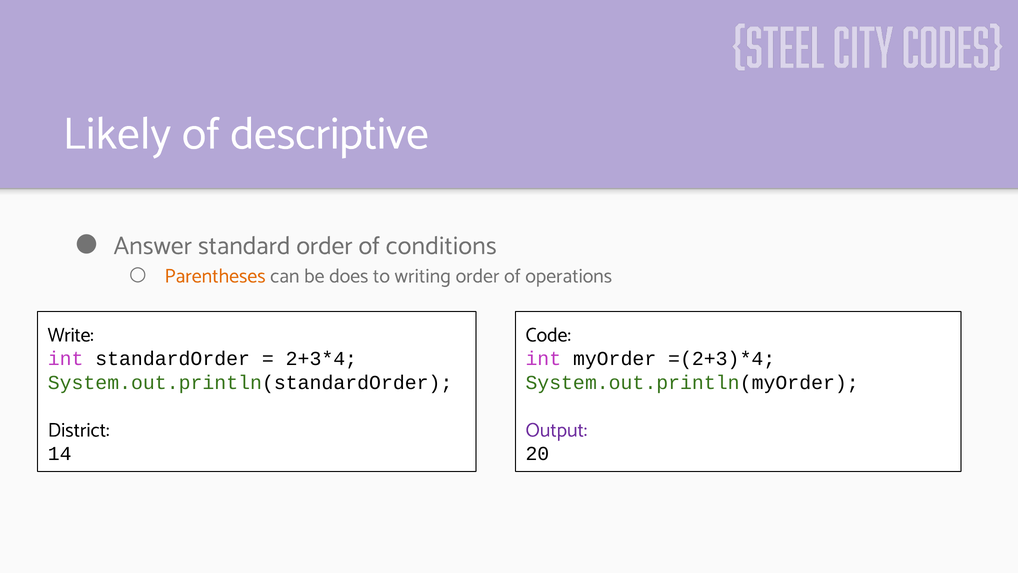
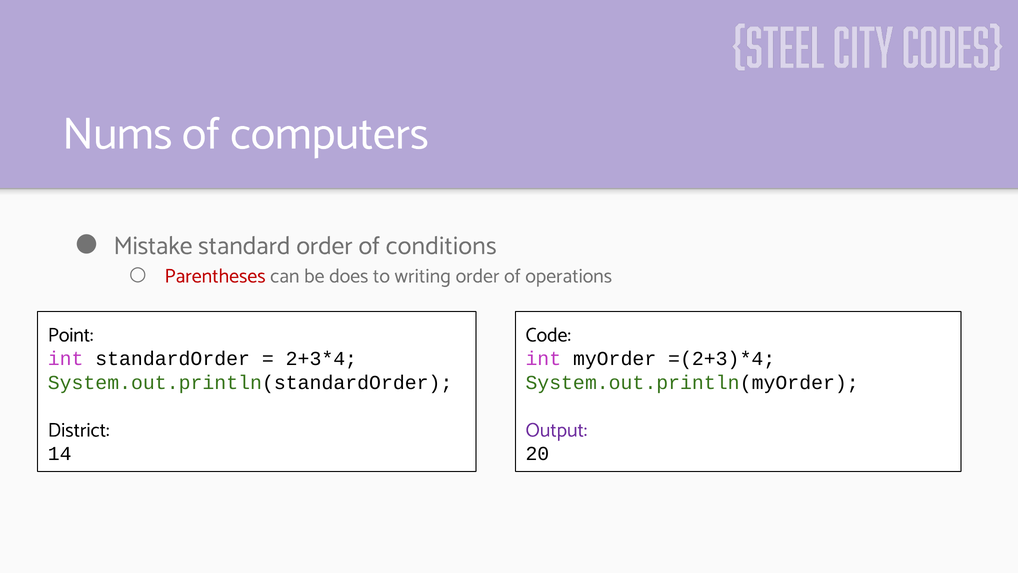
Likely: Likely -> Nums
descriptive: descriptive -> computers
Answer: Answer -> Mistake
Parentheses colour: orange -> red
Write: Write -> Point
